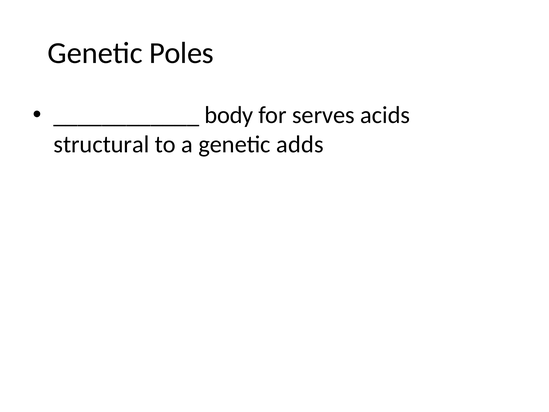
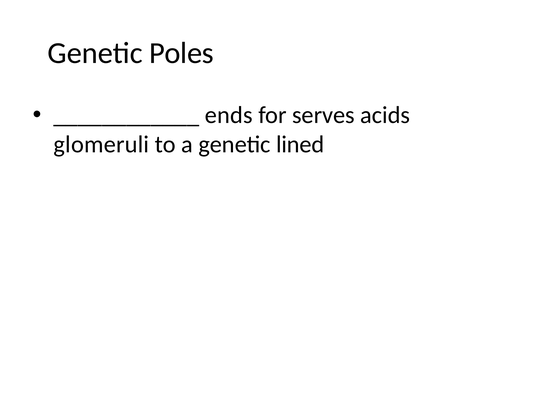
body: body -> ends
structural: structural -> glomeruli
adds: adds -> lined
